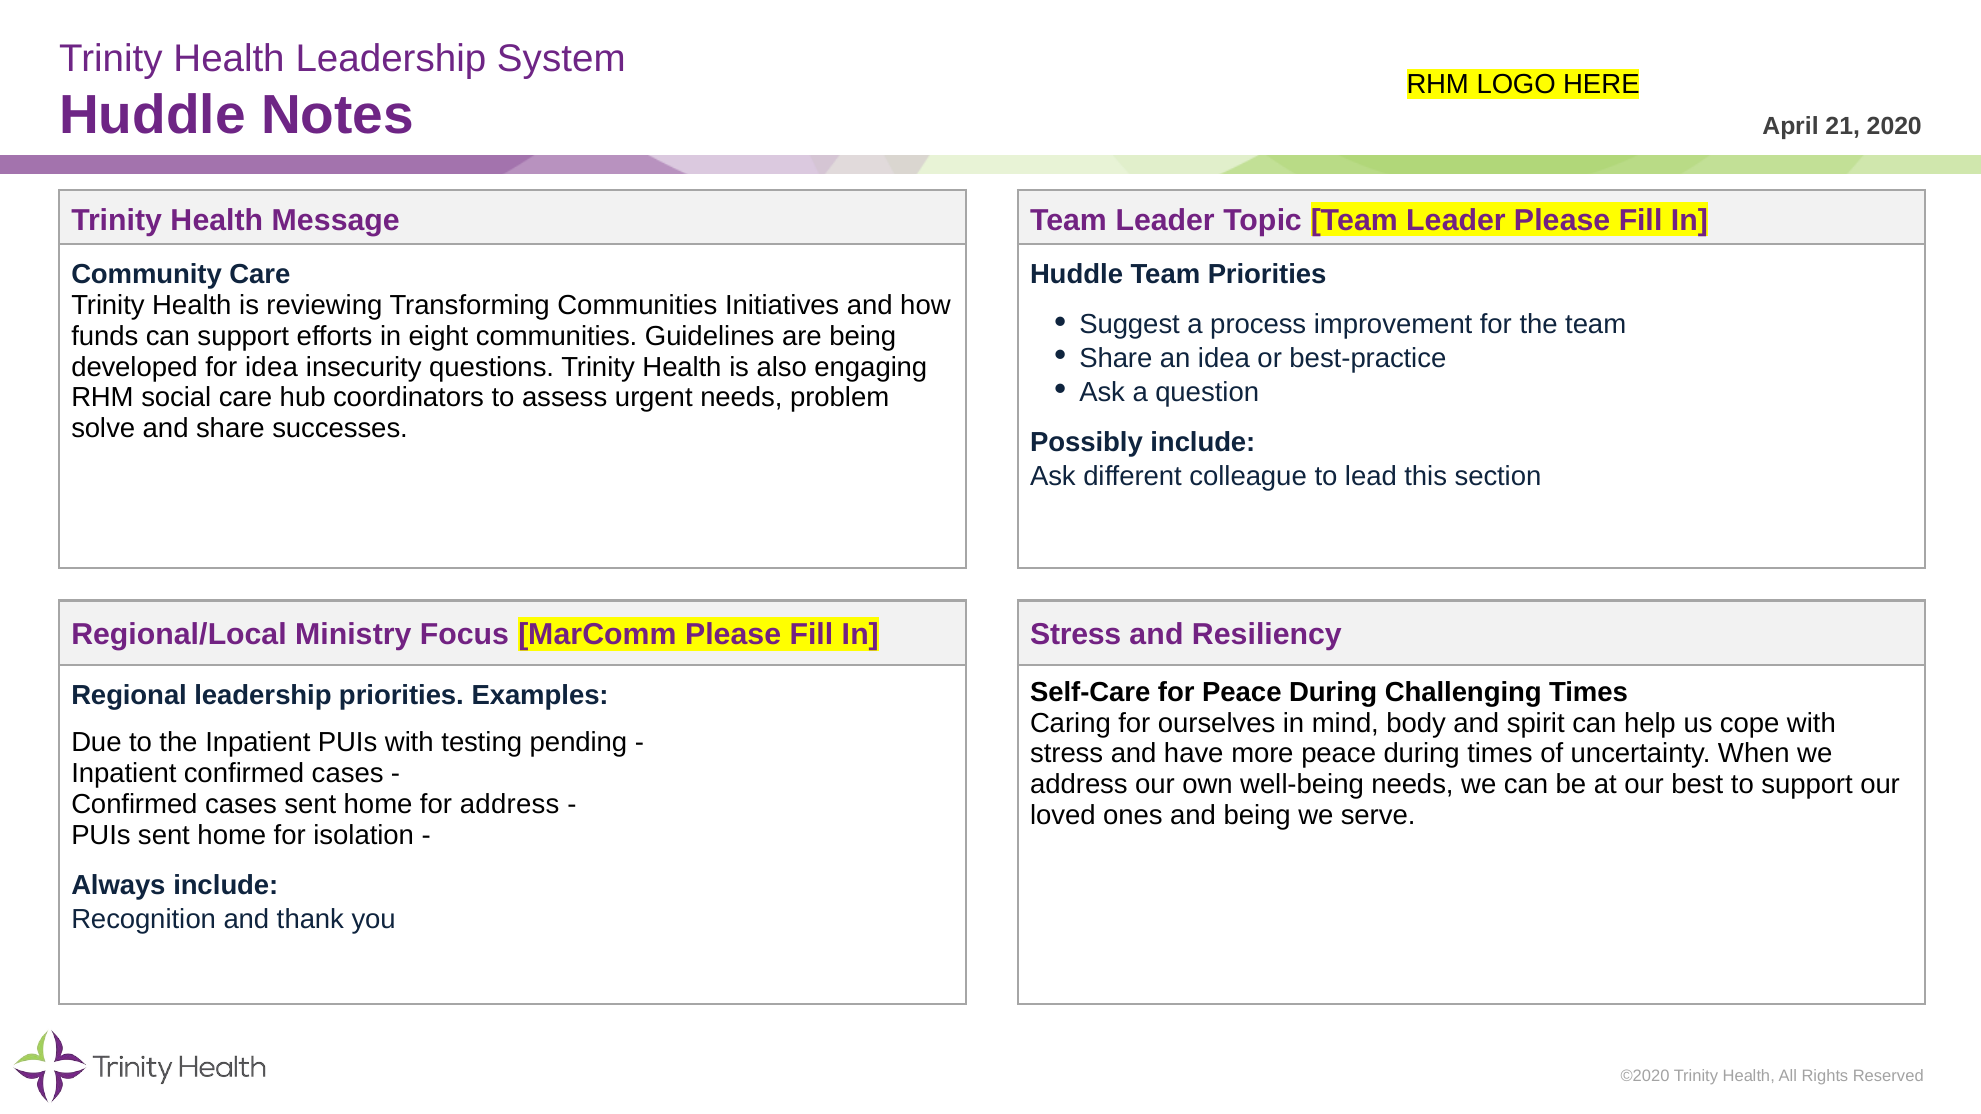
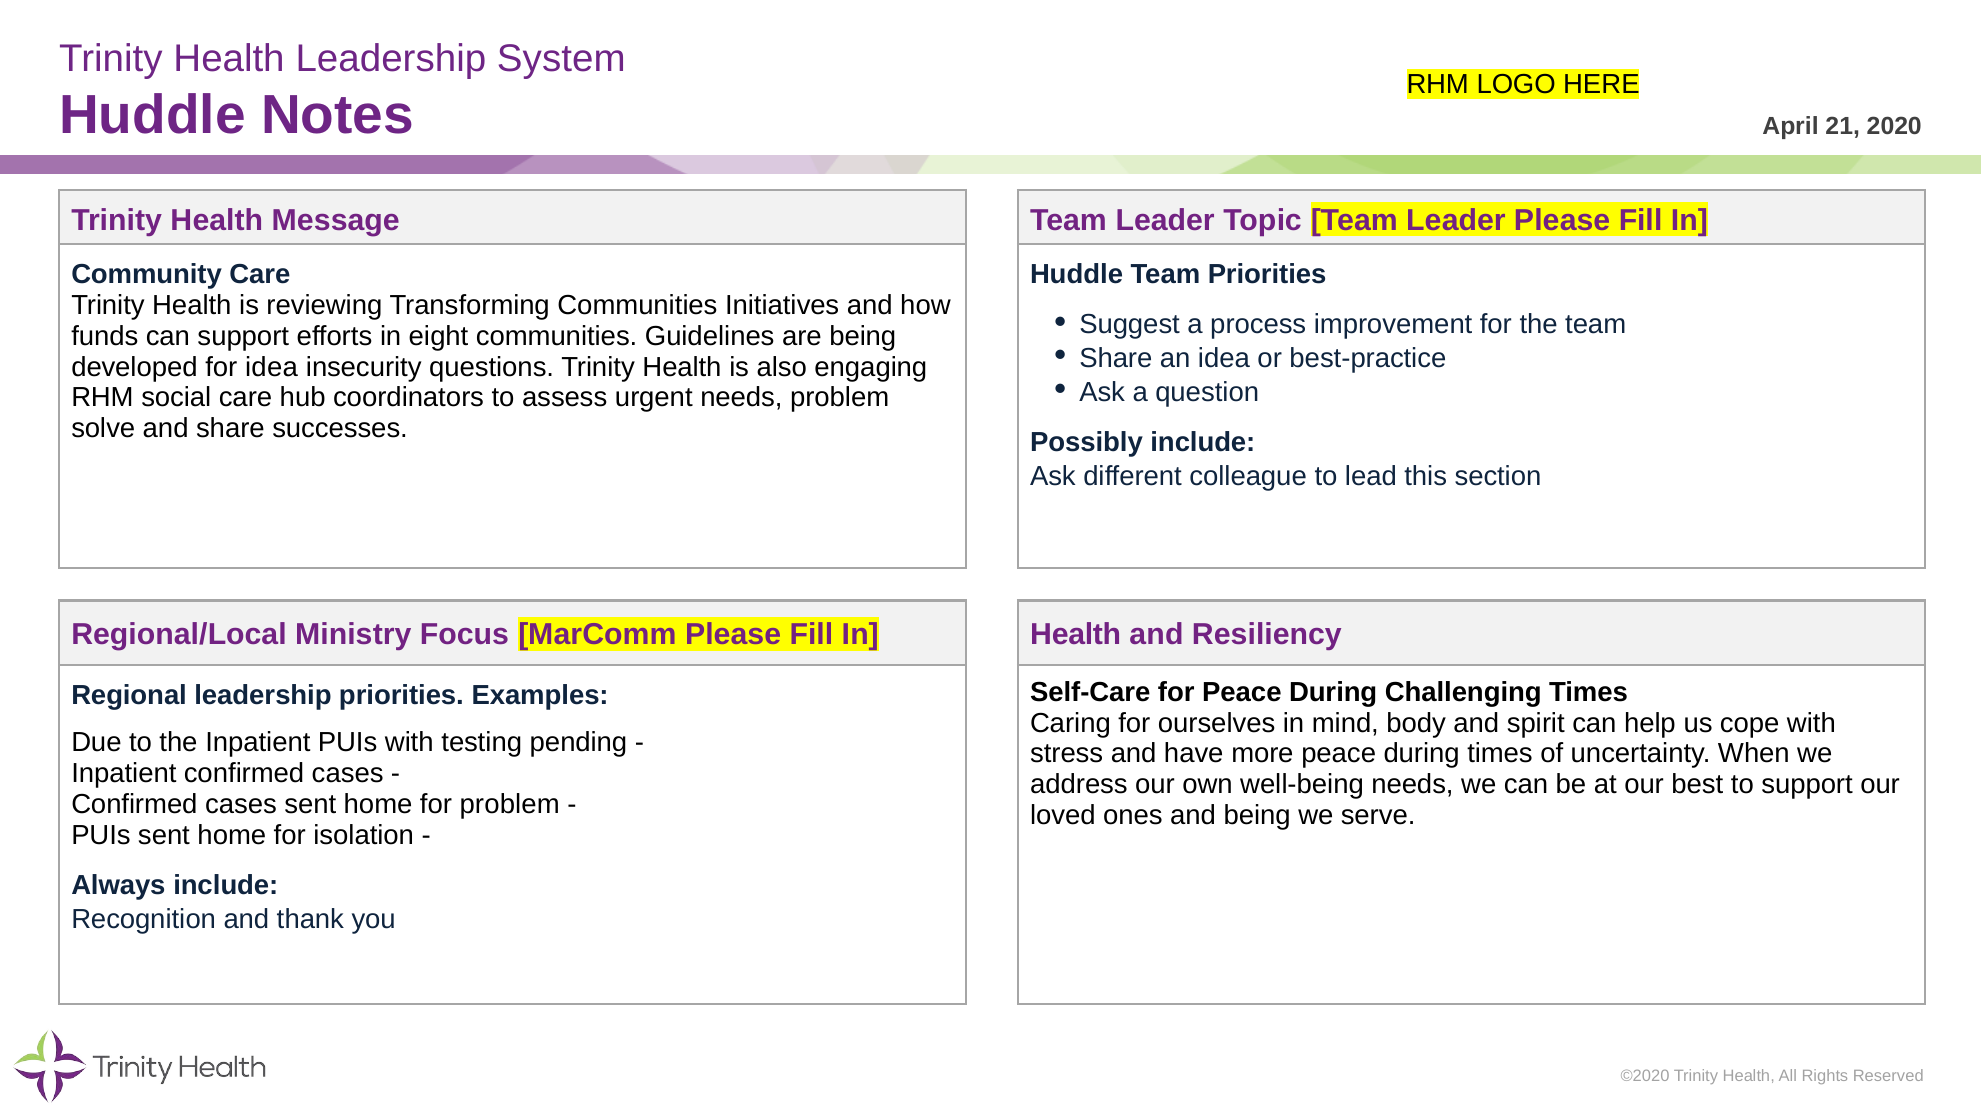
In Stress: Stress -> Health
for address: address -> problem
